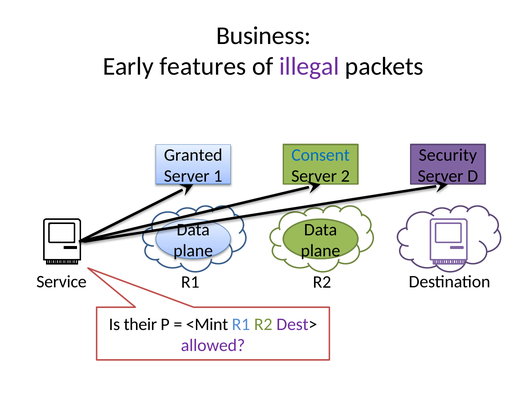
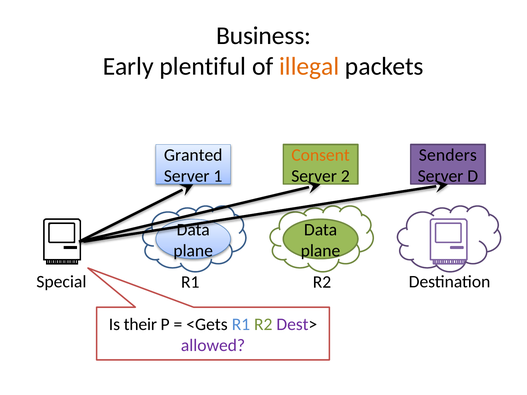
features: features -> plentiful
illegal colour: purple -> orange
Consent colour: blue -> orange
Security: Security -> Senders
Service: Service -> Special
<Mint: <Mint -> <Gets
